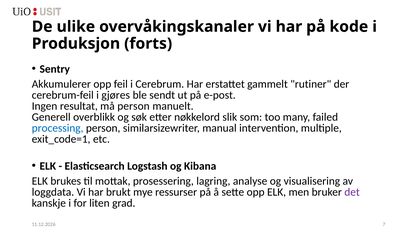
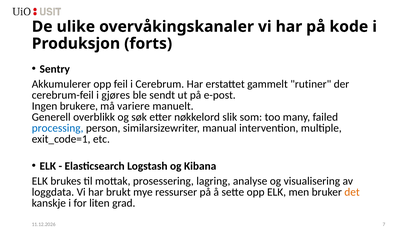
resultat: resultat -> brukere
må person: person -> variere
det colour: purple -> orange
